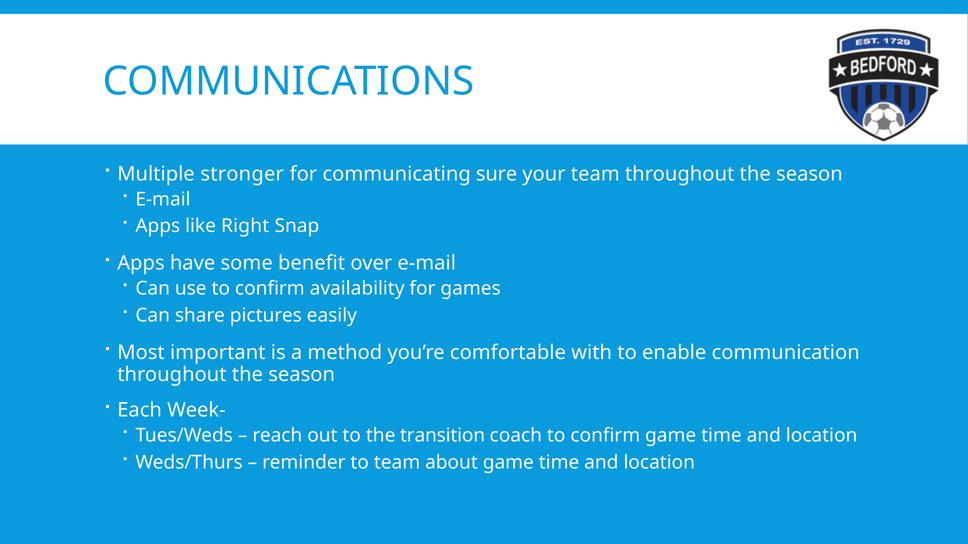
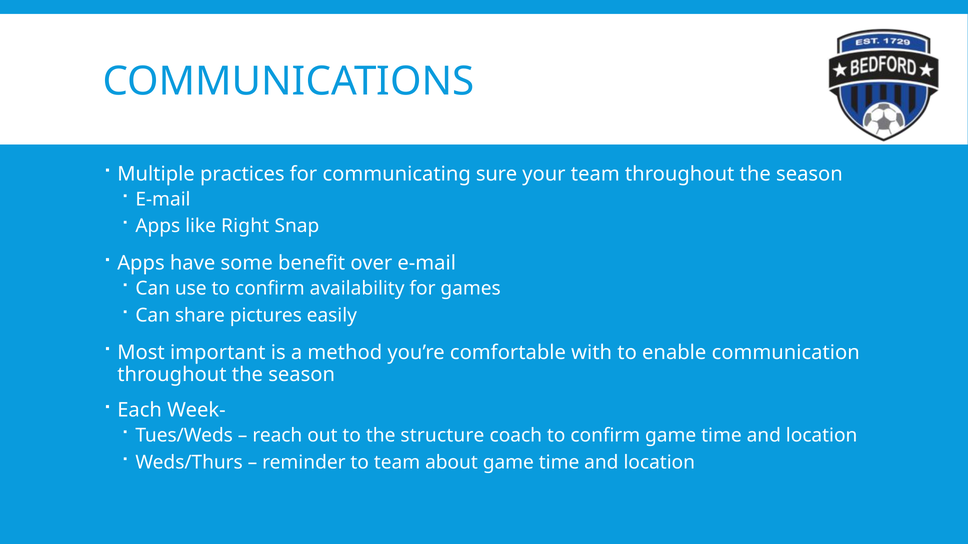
stronger: stronger -> practices
transition: transition -> structure
